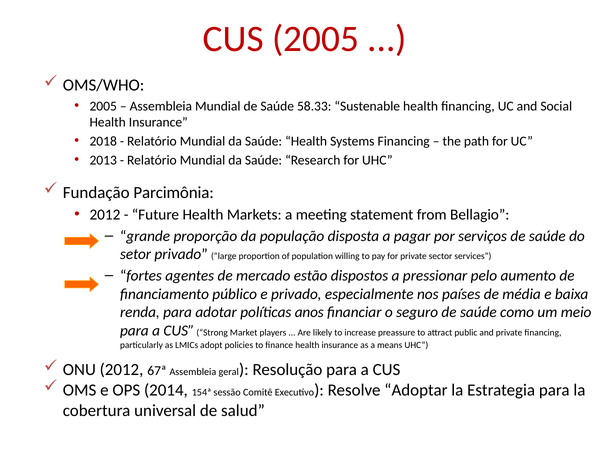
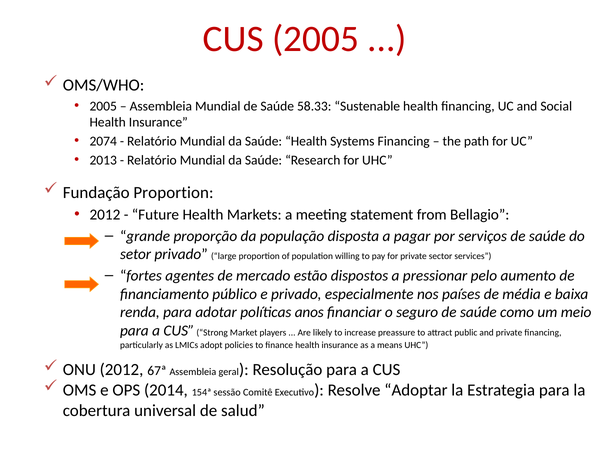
2018: 2018 -> 2074
Fundação Parcimônia: Parcimônia -> Proportion
